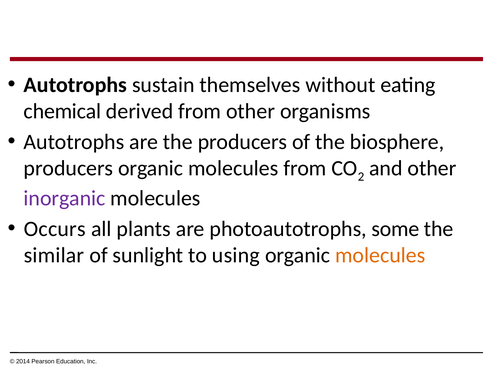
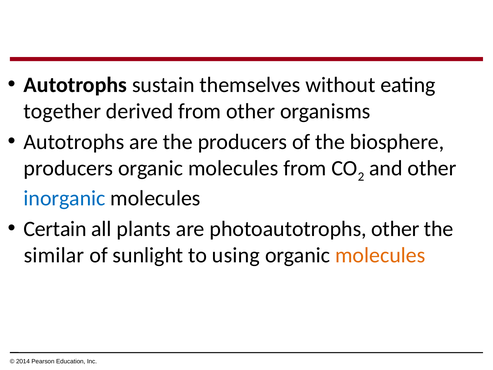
chemical: chemical -> together
inorganic colour: purple -> blue
Occurs: Occurs -> Certain
photoautotrophs some: some -> other
